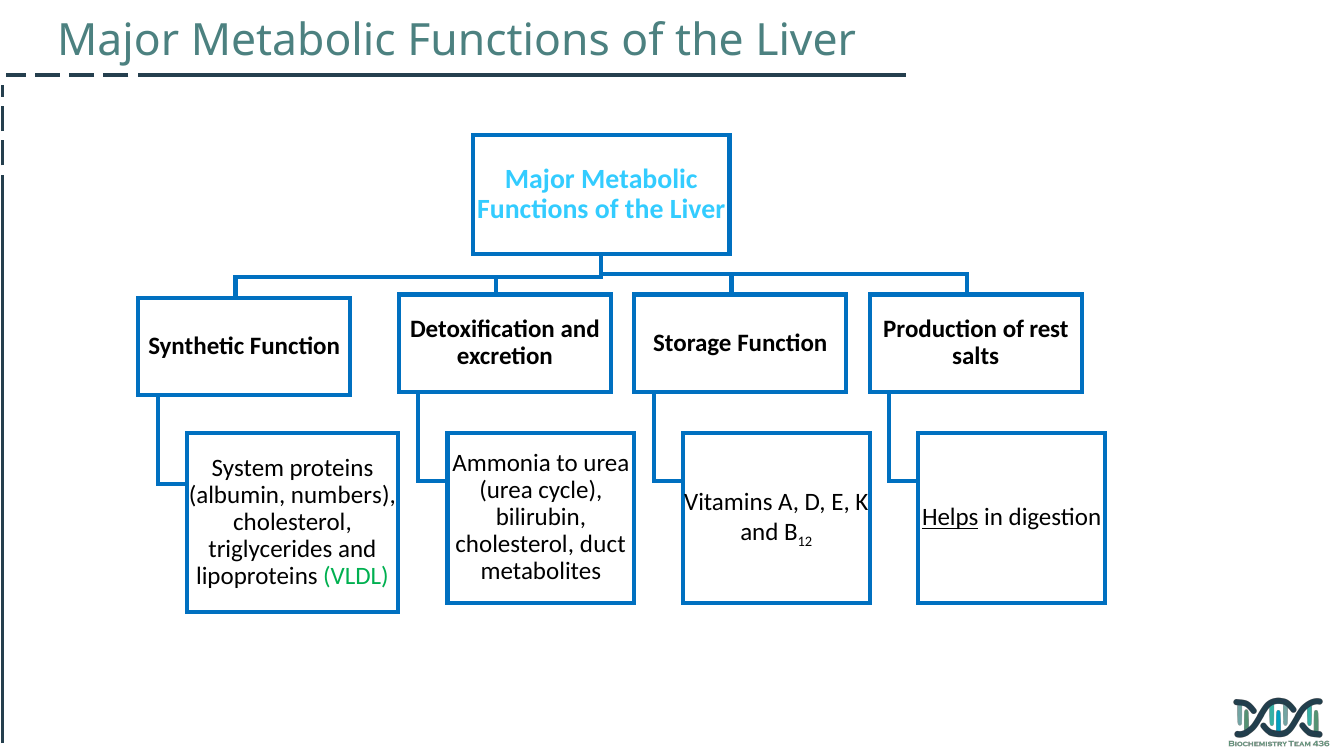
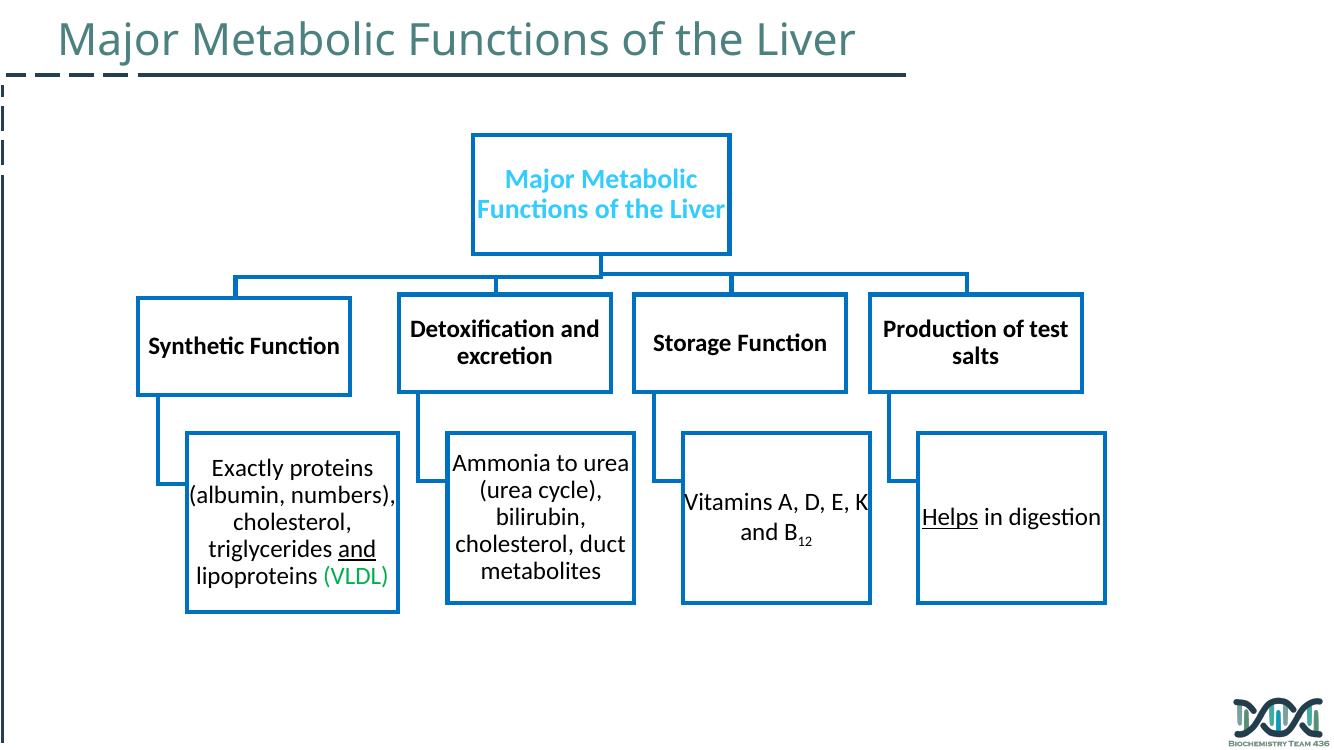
rest: rest -> test
System: System -> Exactly
and at (357, 549) underline: none -> present
